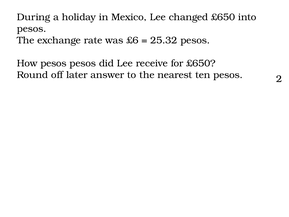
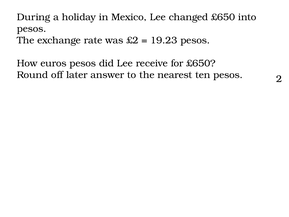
£6: £6 -> £2
25.32: 25.32 -> 19.23
How pesos: pesos -> euros
